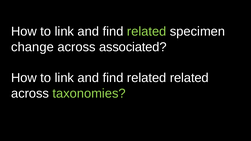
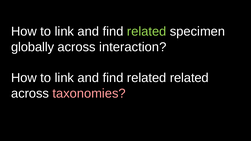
change: change -> globally
associated: associated -> interaction
taxonomies colour: light green -> pink
